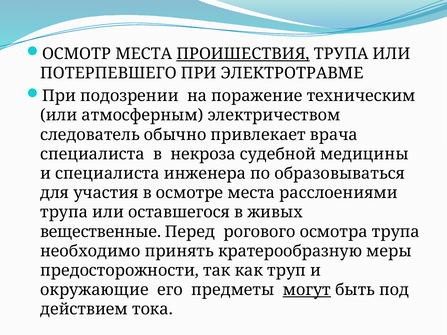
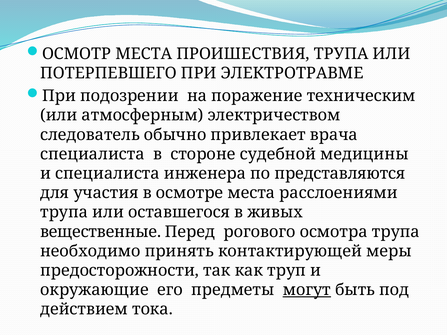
ПРОИШЕСТВИЯ underline: present -> none
некроза: некроза -> стороне
образовываться: образовываться -> представляются
кратерообразную: кратерообразную -> контактирующей
